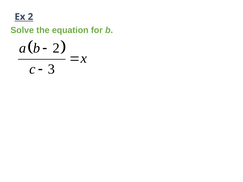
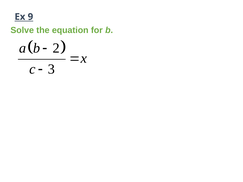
Ex 2: 2 -> 9
